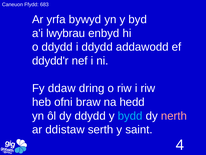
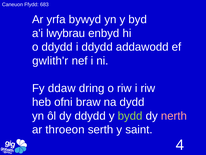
ddydd'r: ddydd'r -> gwlith'r
hedd: hedd -> dydd
bydd colour: light blue -> light green
ddistaw: ddistaw -> throeon
